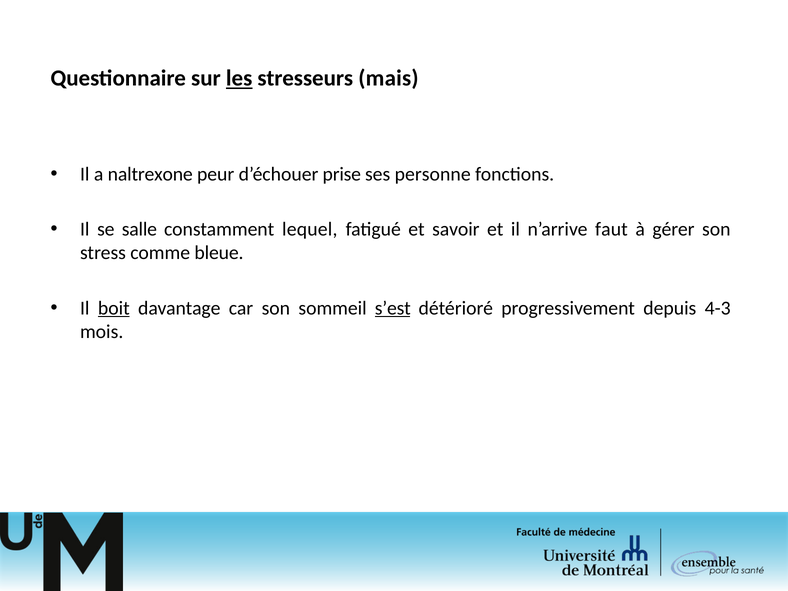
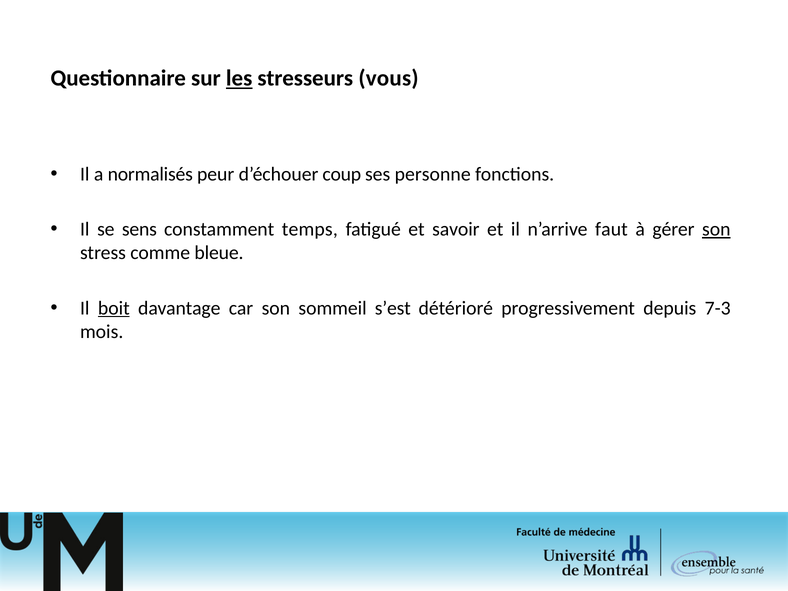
mais: mais -> vous
naltrexone: naltrexone -> normalisés
prise: prise -> coup
salle: salle -> sens
lequel: lequel -> temps
son at (716, 229) underline: none -> present
s’est underline: present -> none
4-3: 4-3 -> 7-3
